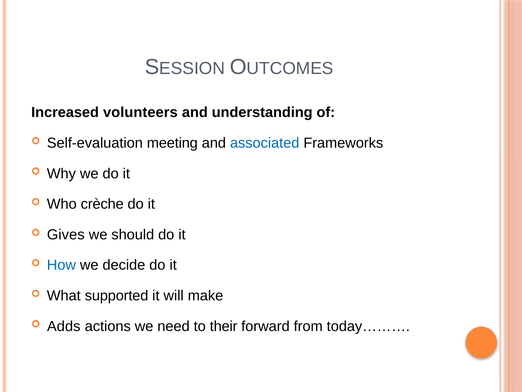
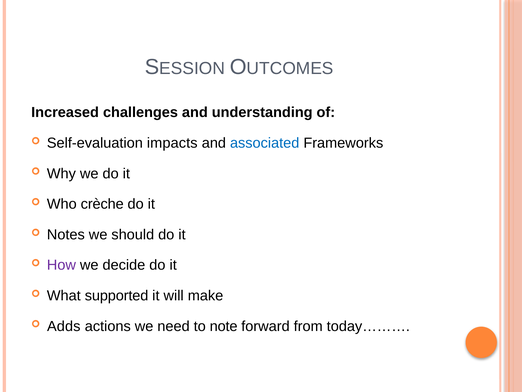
volunteers: volunteers -> challenges
meeting: meeting -> impacts
Gives: Gives -> Notes
How colour: blue -> purple
their: their -> note
